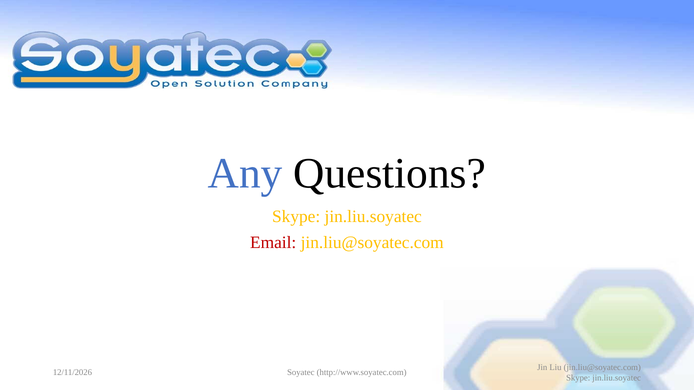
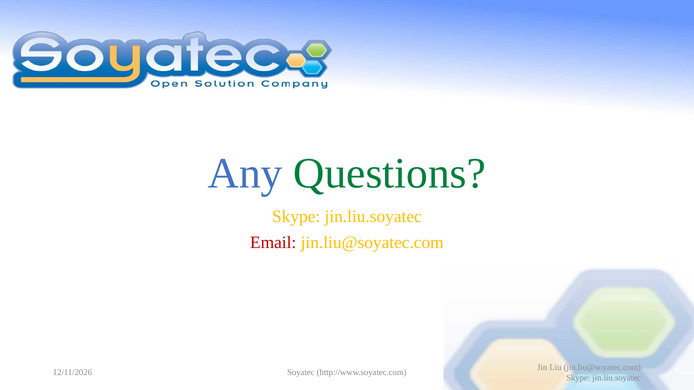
Questions colour: black -> green
